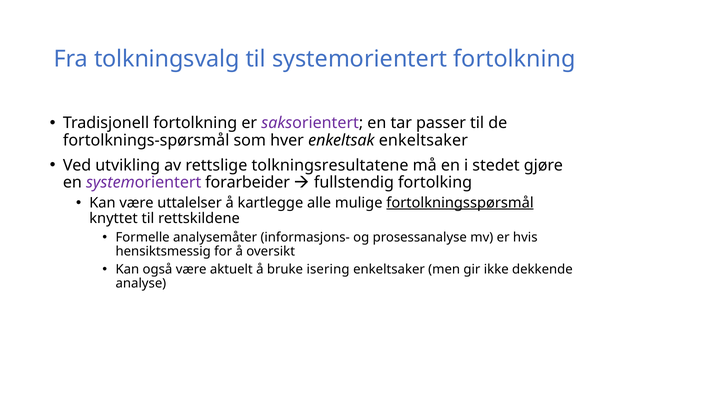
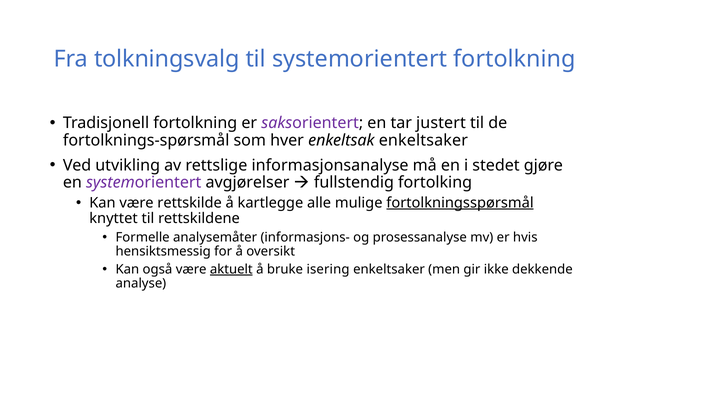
passer: passer -> justert
tolkningsresultatene: tolkningsresultatene -> informasjonsanalyse
forarbeider: forarbeider -> avgjørelser
uttalelser: uttalelser -> rettskilde
aktuelt underline: none -> present
